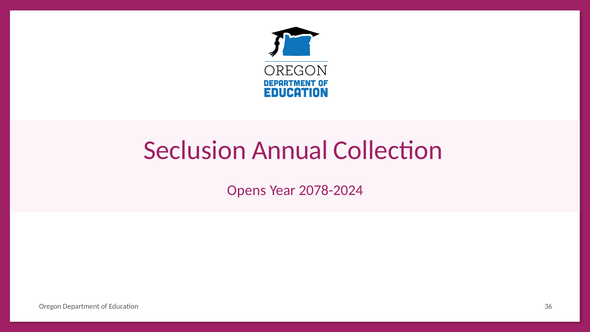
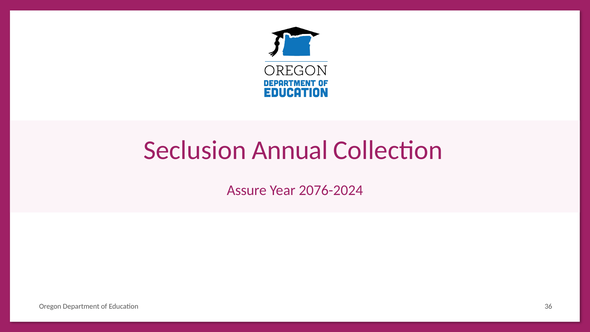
Opens: Opens -> Assure
2078-2024: 2078-2024 -> 2076-2024
